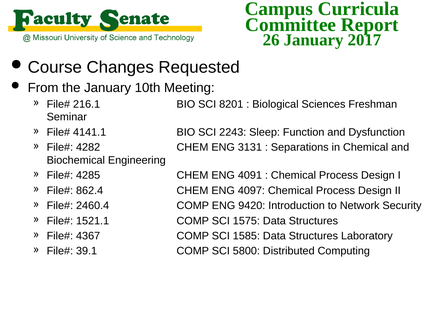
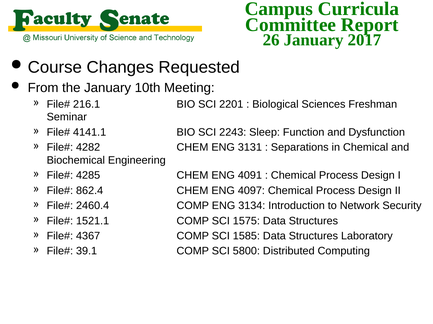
8201: 8201 -> 2201
9420: 9420 -> 3134
